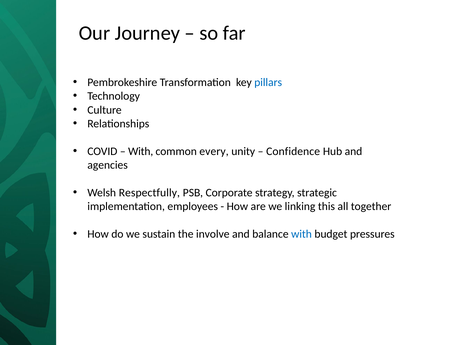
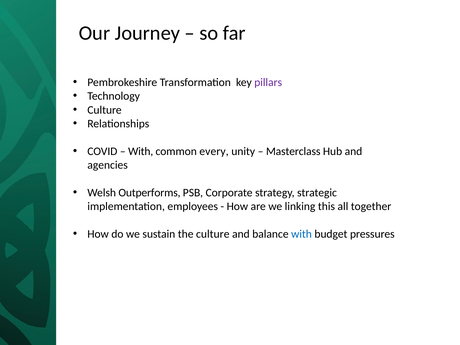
pillars colour: blue -> purple
Confidence: Confidence -> Masterclass
Respectfully: Respectfully -> Outperforms
the involve: involve -> culture
